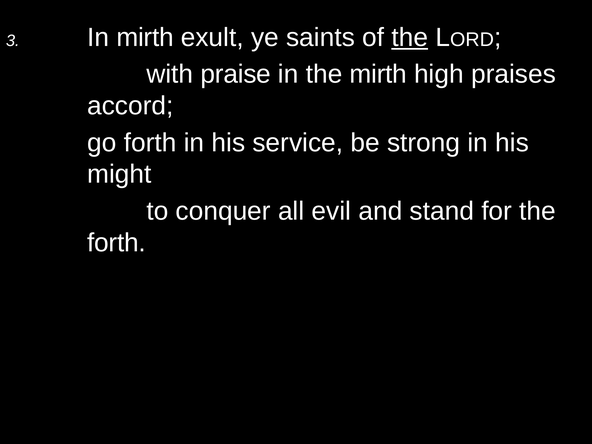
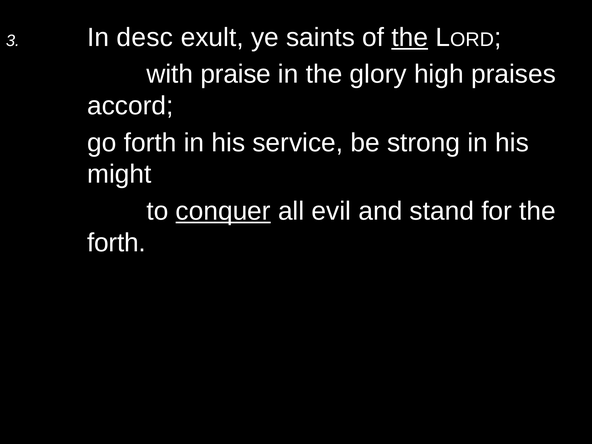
In mirth: mirth -> desc
the mirth: mirth -> glory
conquer underline: none -> present
